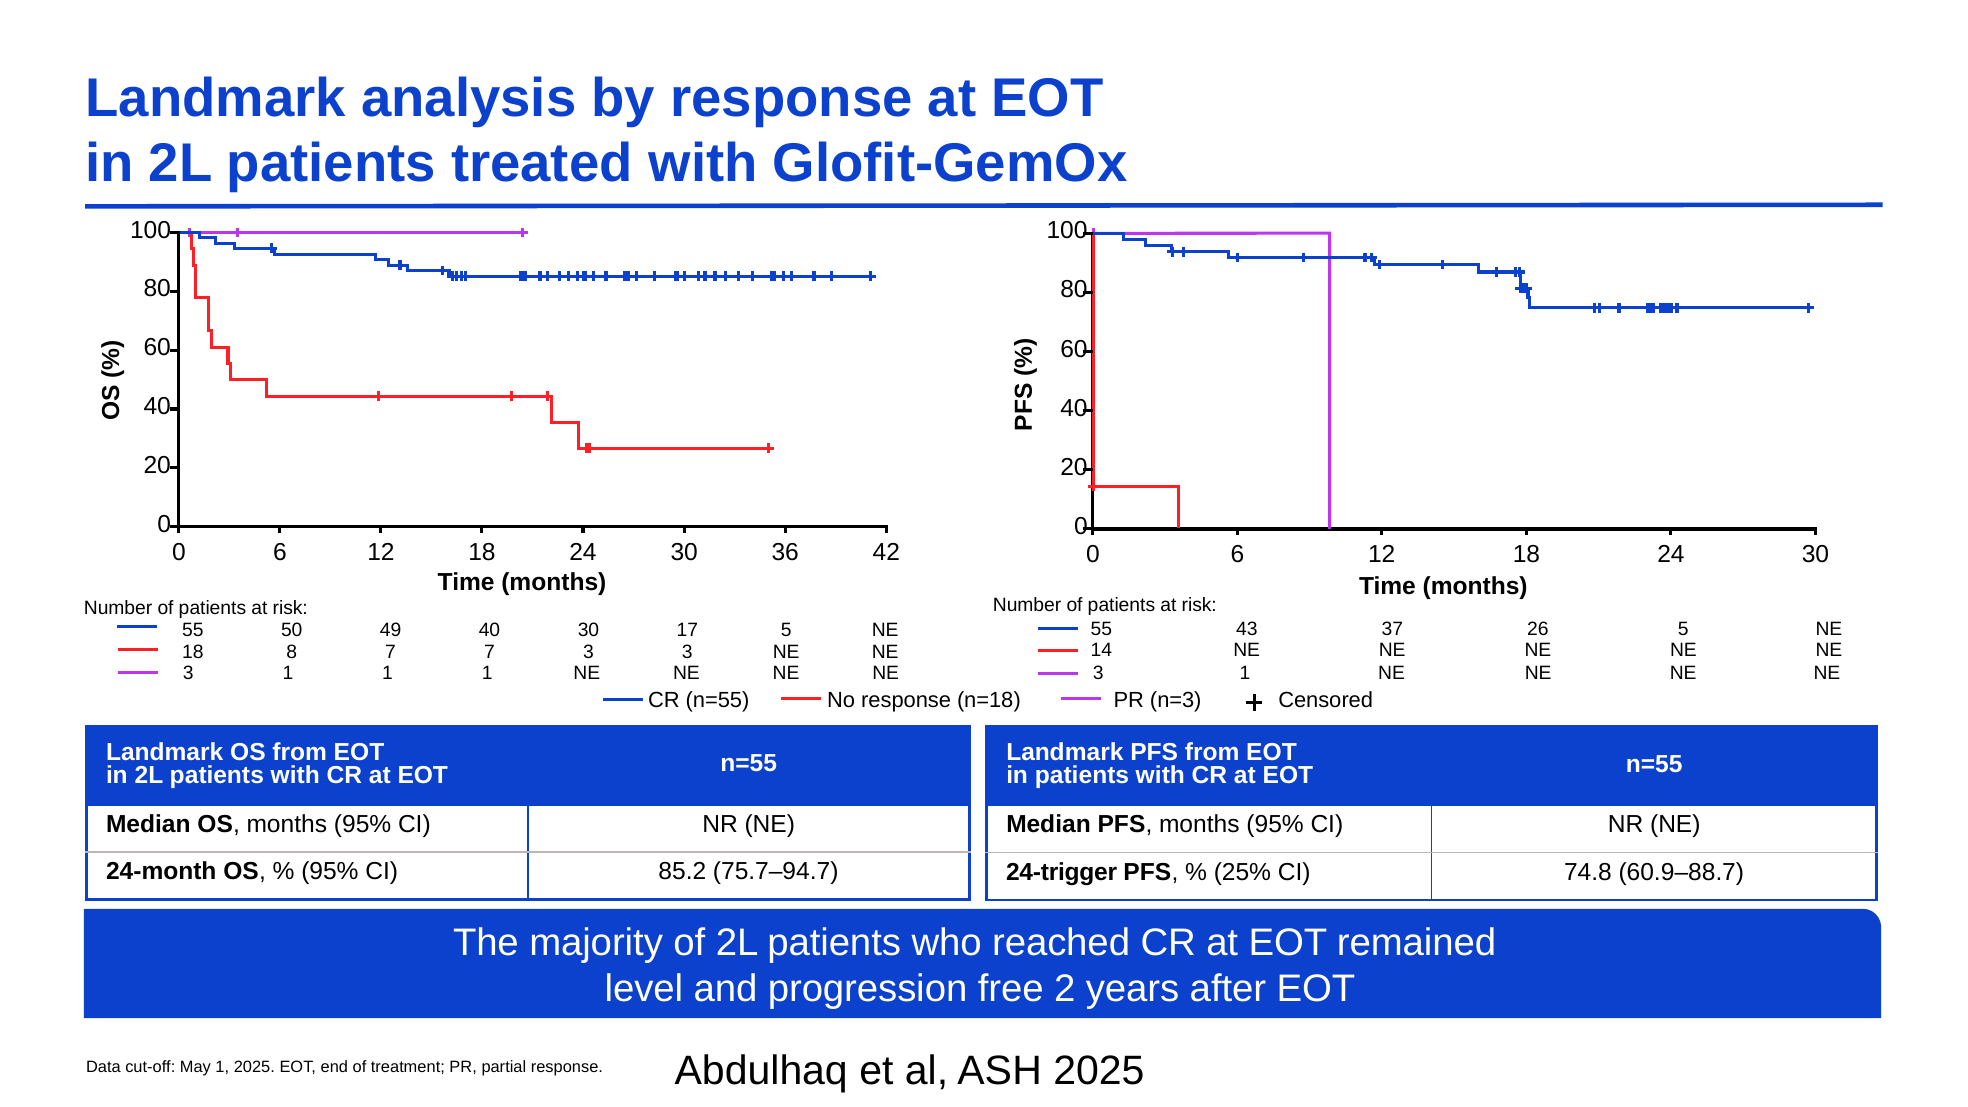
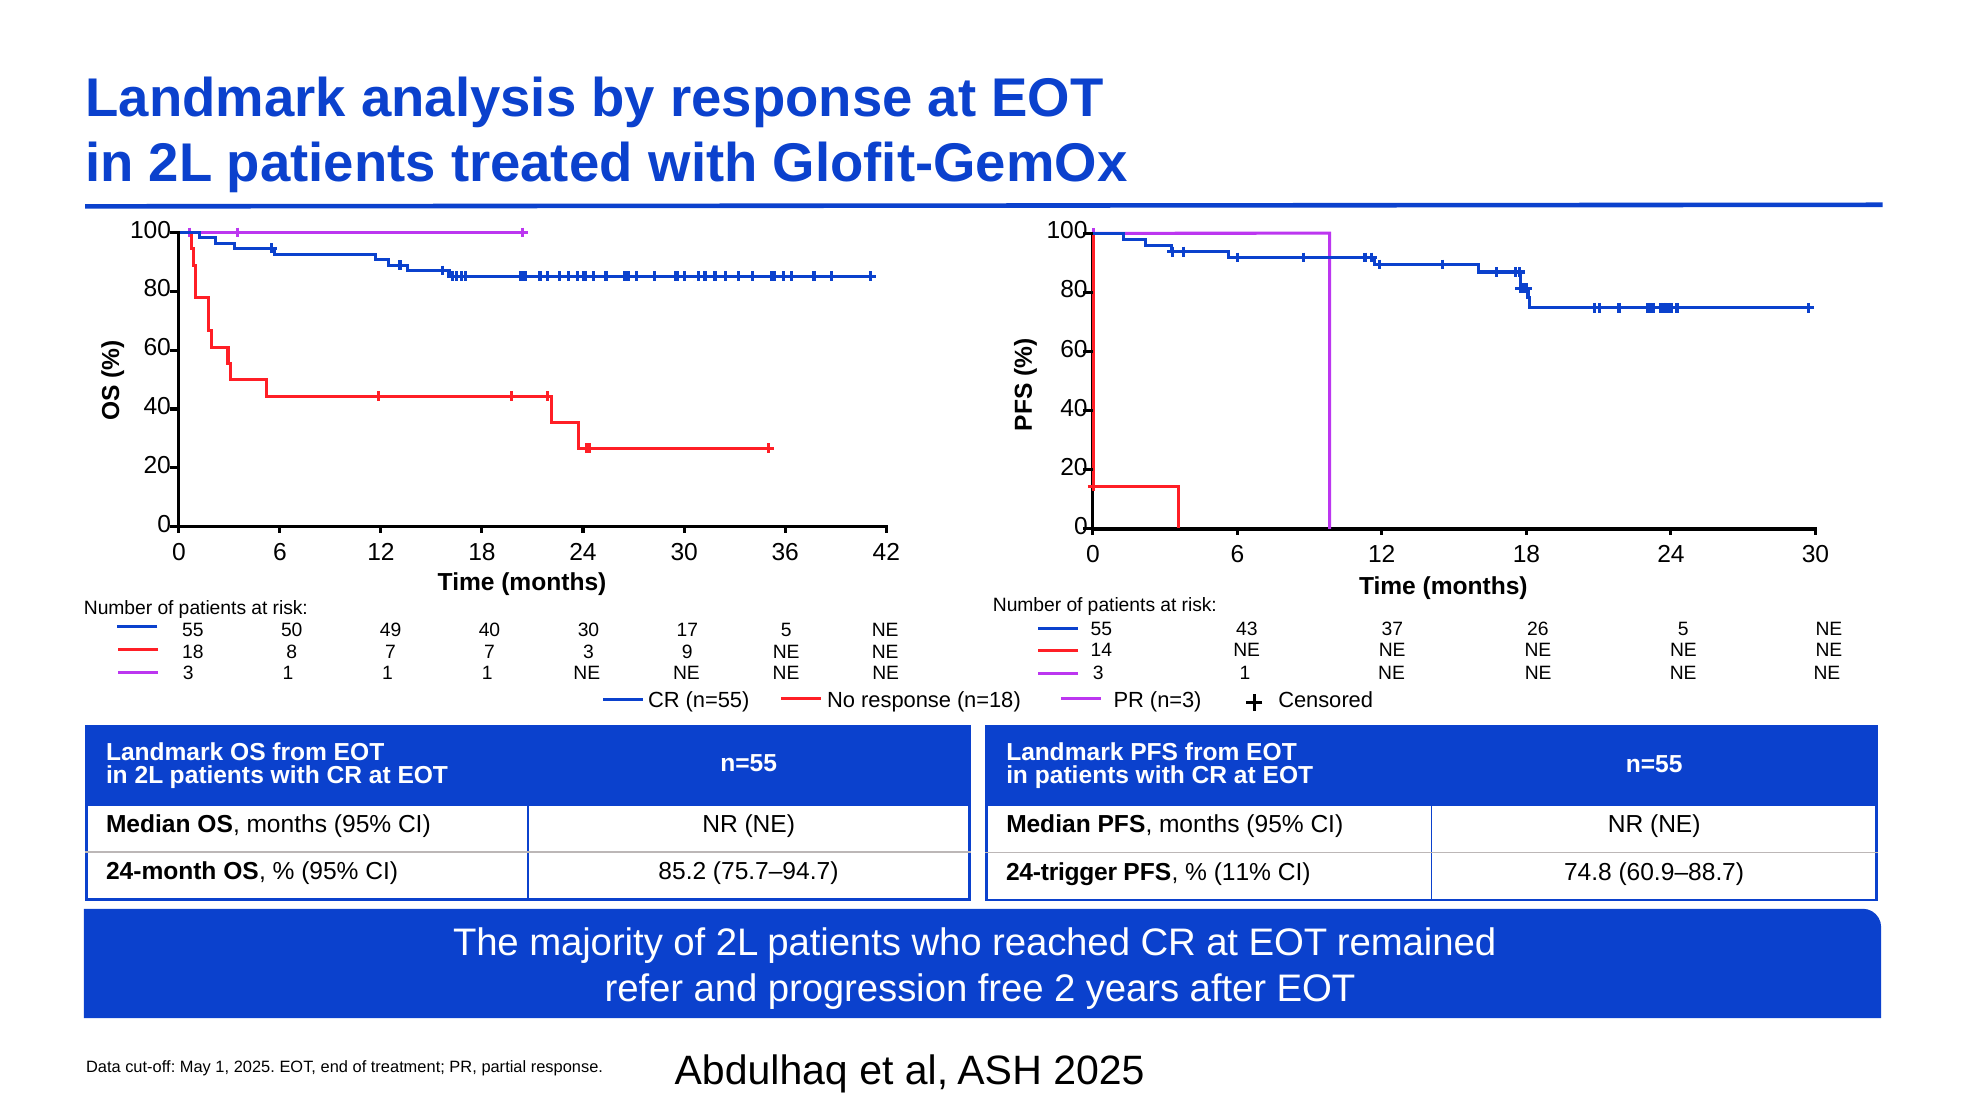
3 3: 3 -> 9
25%: 25% -> 11%
level: level -> refer
